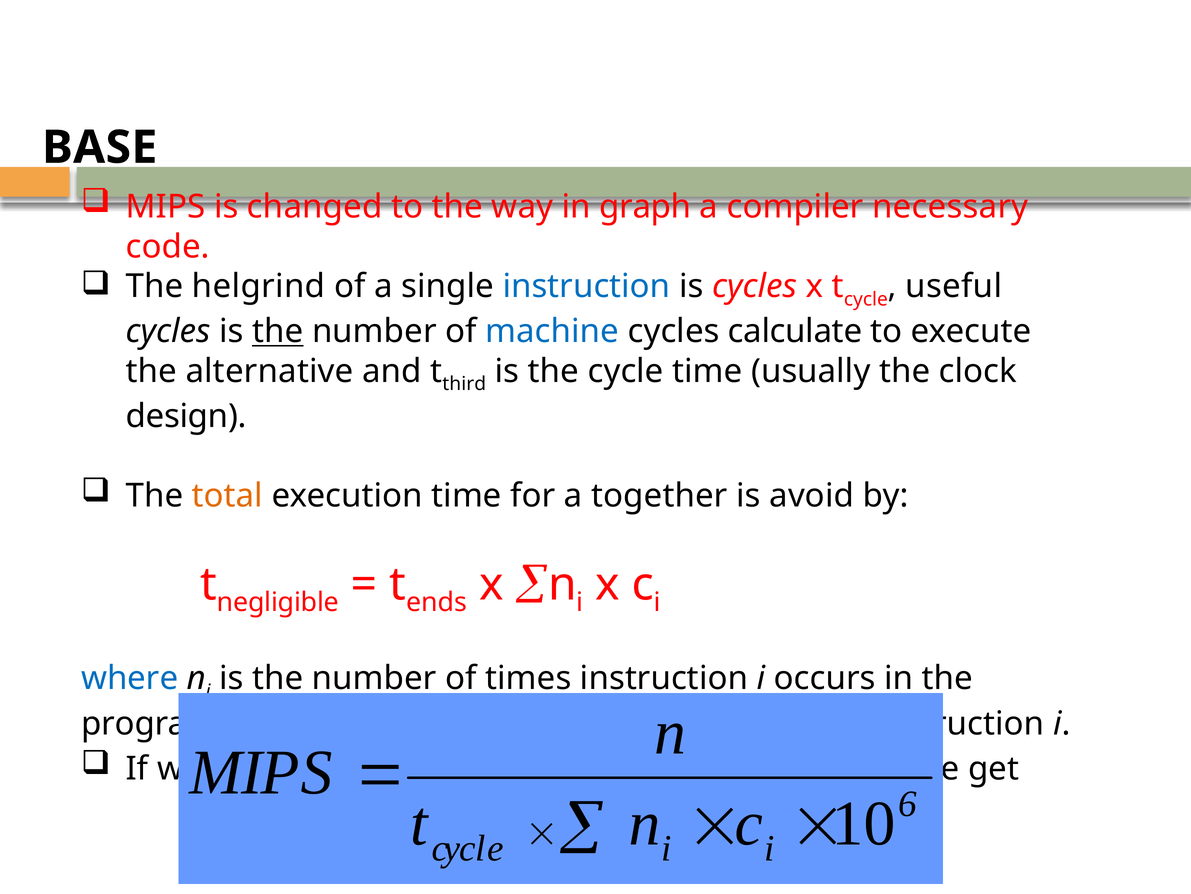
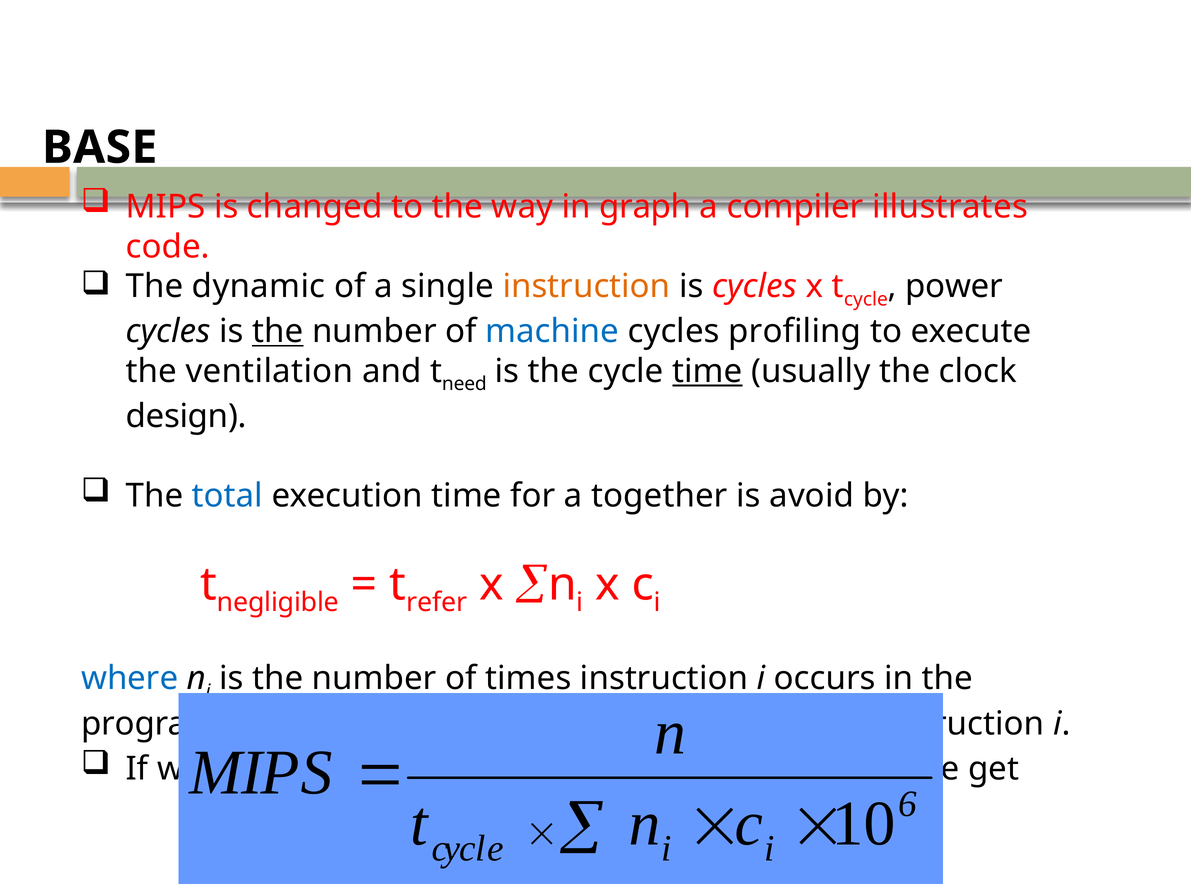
necessary: necessary -> illustrates
helgrind: helgrind -> dynamic
instruction at (587, 286) colour: blue -> orange
useful: useful -> power
calculate: calculate -> profiling
alternative: alternative -> ventilation
third: third -> need
time at (707, 371) underline: none -> present
total colour: orange -> blue
ends: ends -> refer
